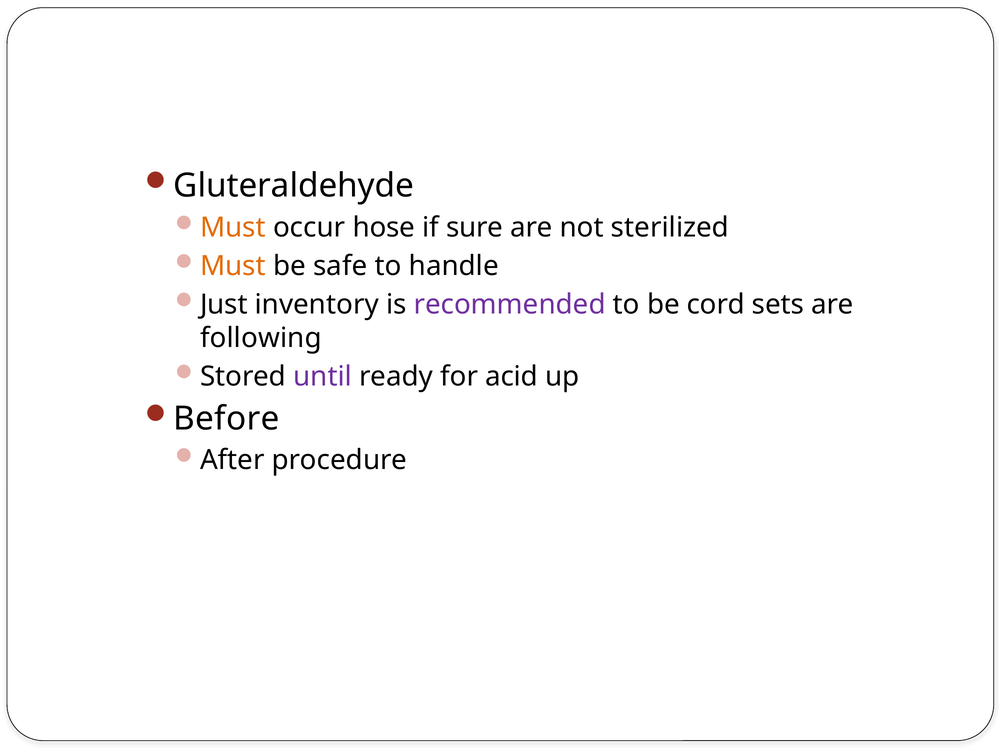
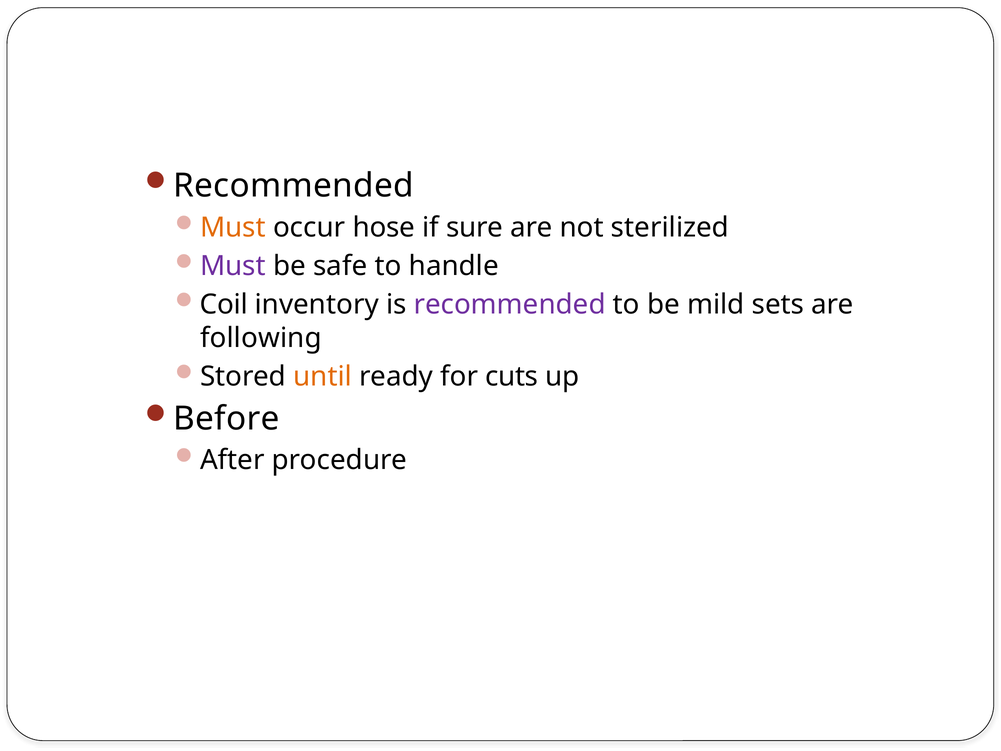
Gluteraldehyde at (294, 186): Gluteraldehyde -> Recommended
Must at (233, 266) colour: orange -> purple
Just: Just -> Coil
cord: cord -> mild
until colour: purple -> orange
acid: acid -> cuts
